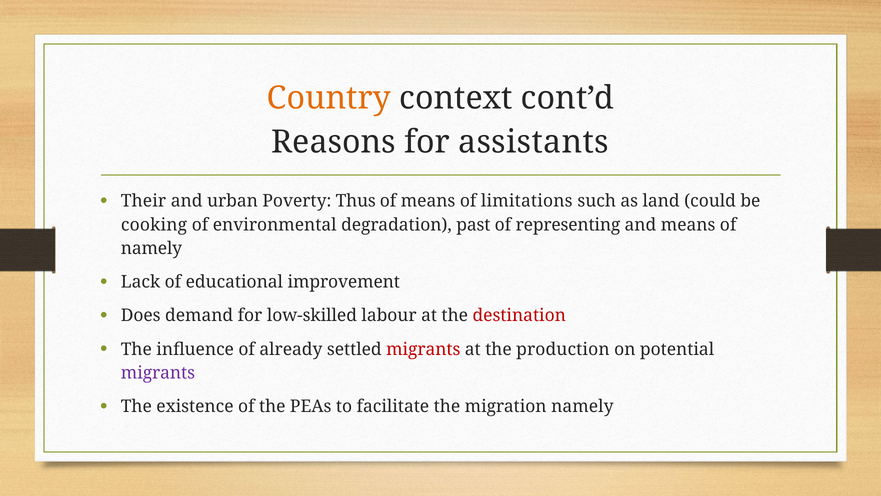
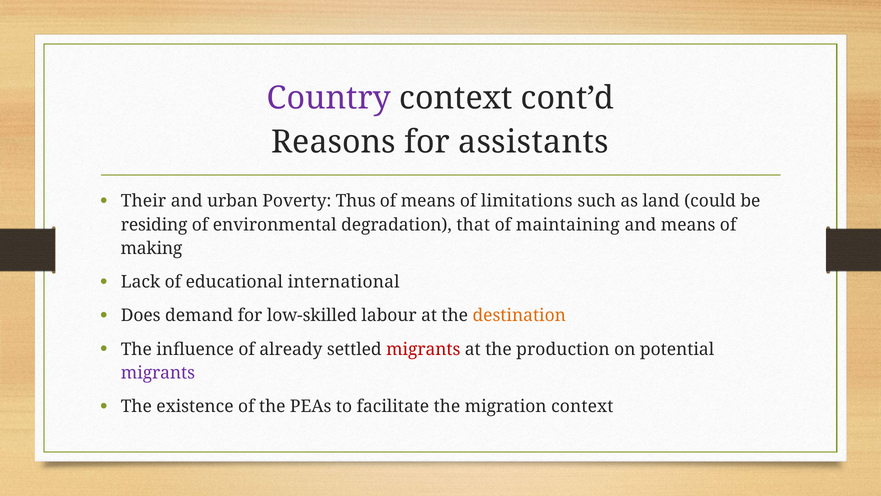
Country colour: orange -> purple
cooking: cooking -> residing
past: past -> that
representing: representing -> maintaining
namely at (151, 248): namely -> making
improvement: improvement -> international
destination colour: red -> orange
migration namely: namely -> context
